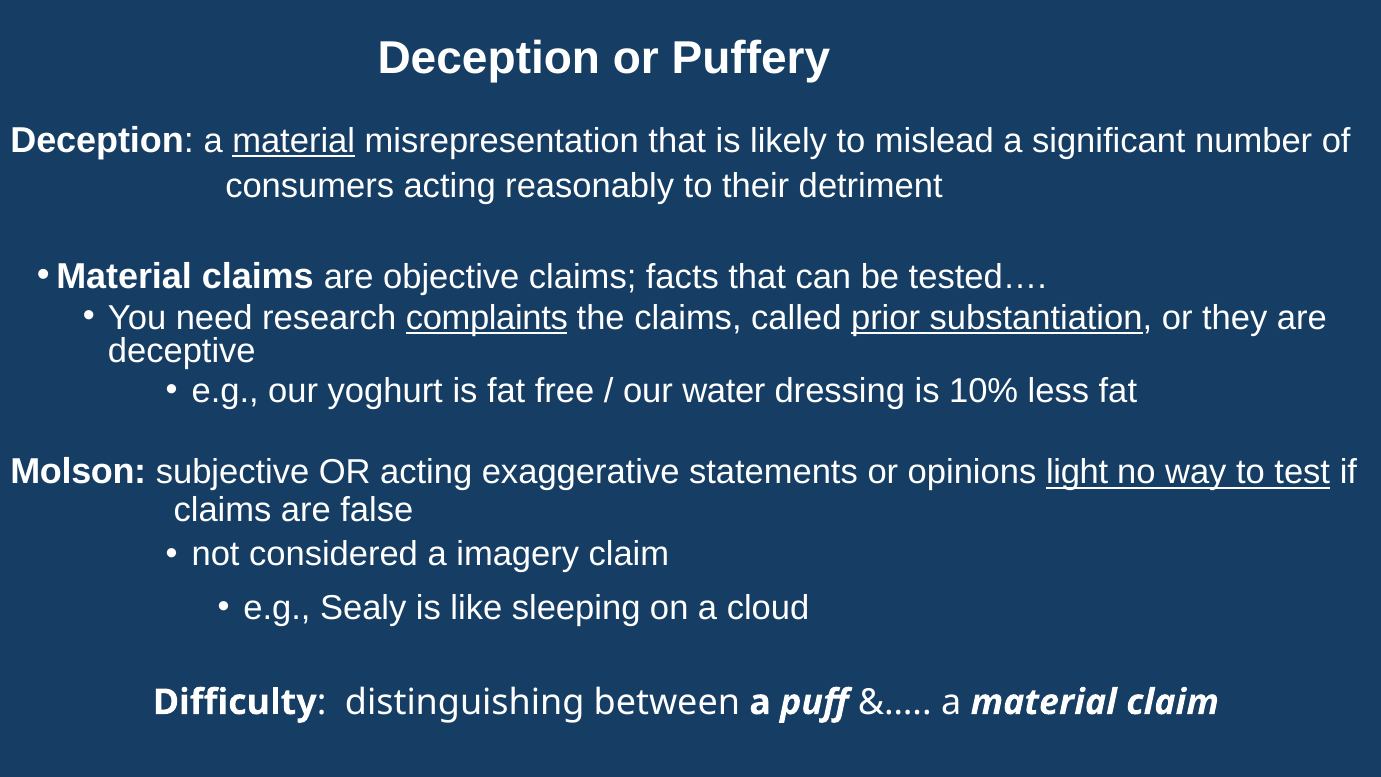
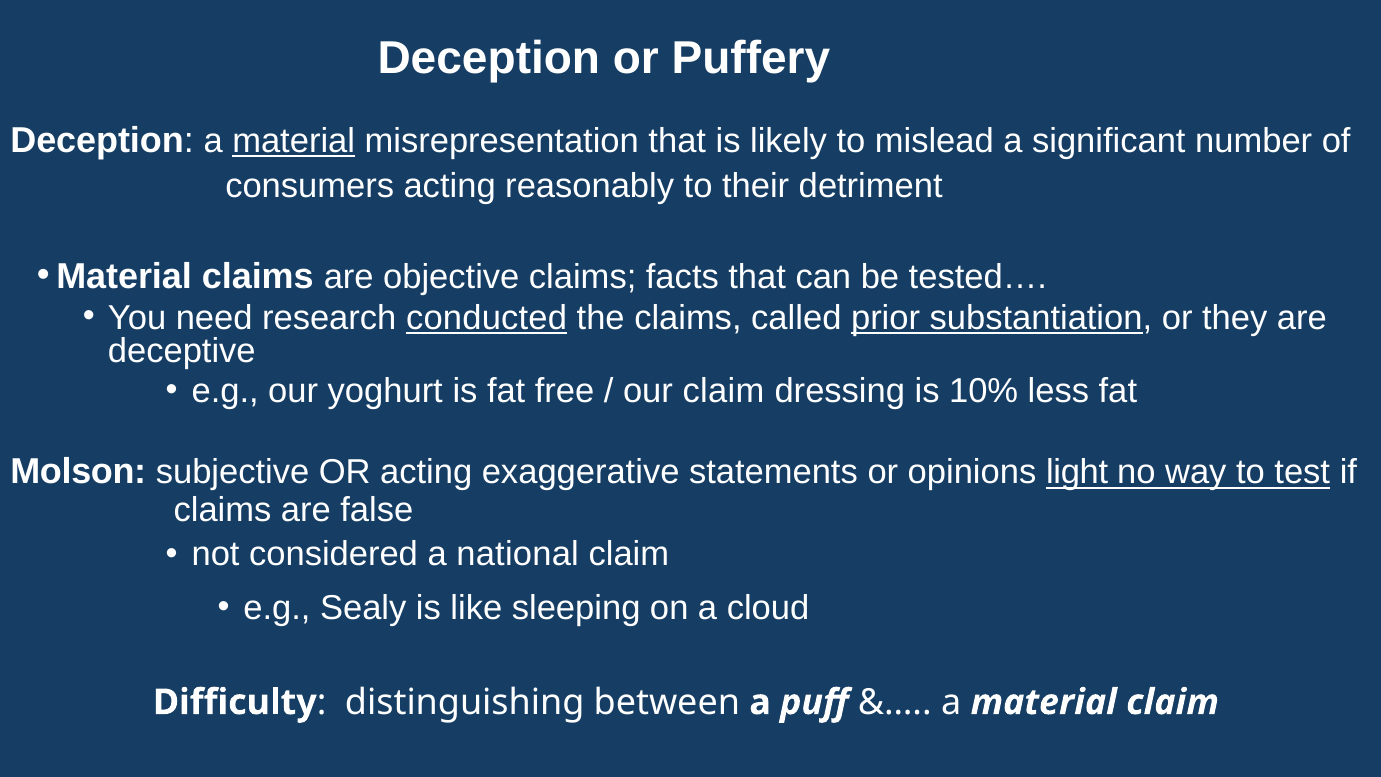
complaints: complaints -> conducted
our water: water -> claim
imagery: imagery -> national
